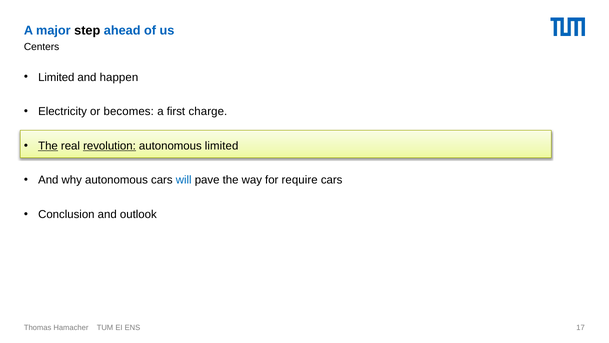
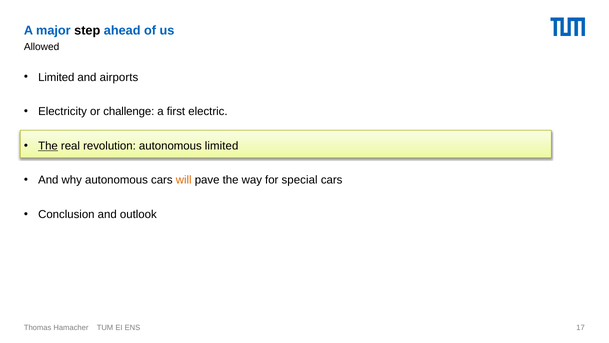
Centers: Centers -> Allowed
happen: happen -> airports
becomes: becomes -> challenge
charge: charge -> electric
revolution underline: present -> none
will colour: blue -> orange
require: require -> special
